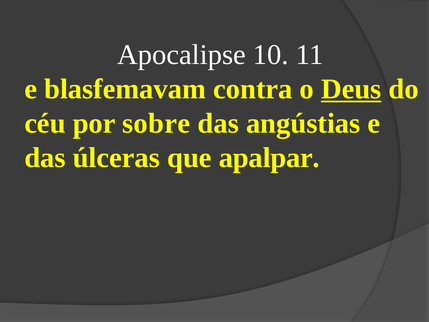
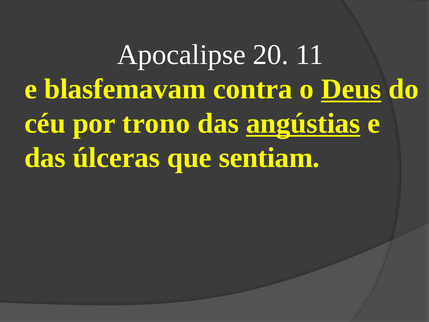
10: 10 -> 20
sobre: sobre -> trono
angústias underline: none -> present
apalpar: apalpar -> sentiam
